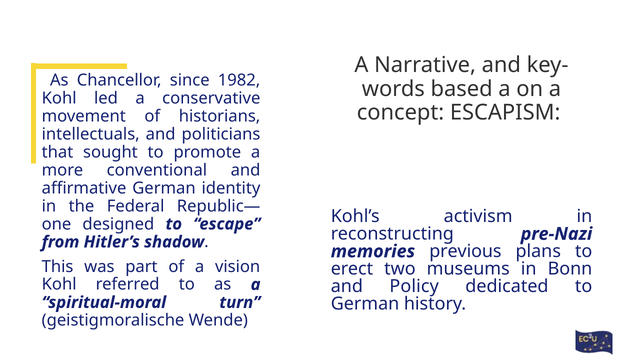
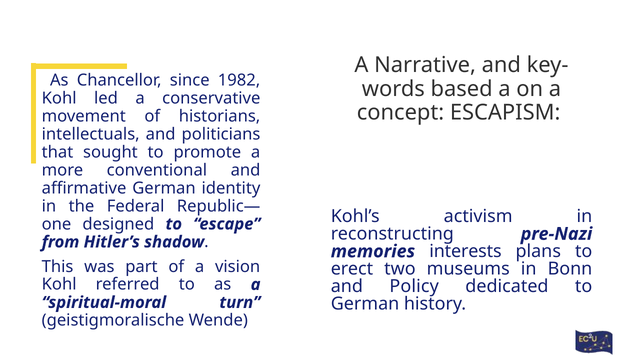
previous: previous -> interests
